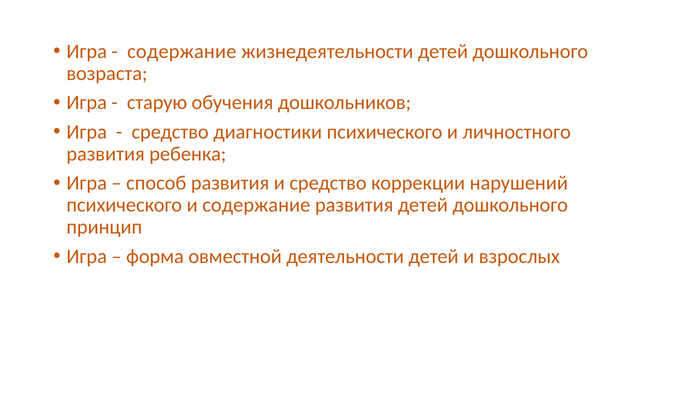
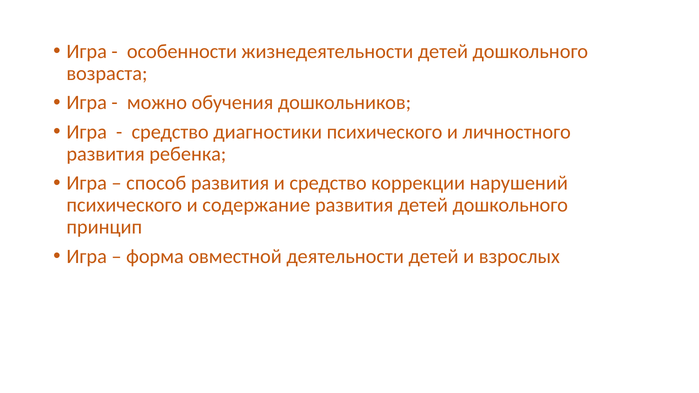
содержание at (182, 51): содержание -> особенности
старую: старую -> можно
